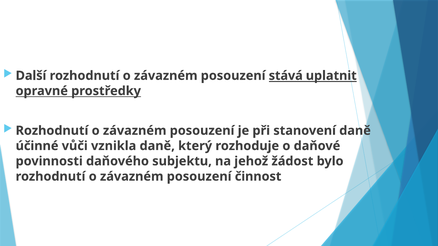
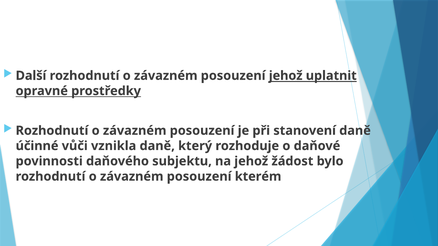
posouzení stává: stává -> jehož
činnost: činnost -> kterém
